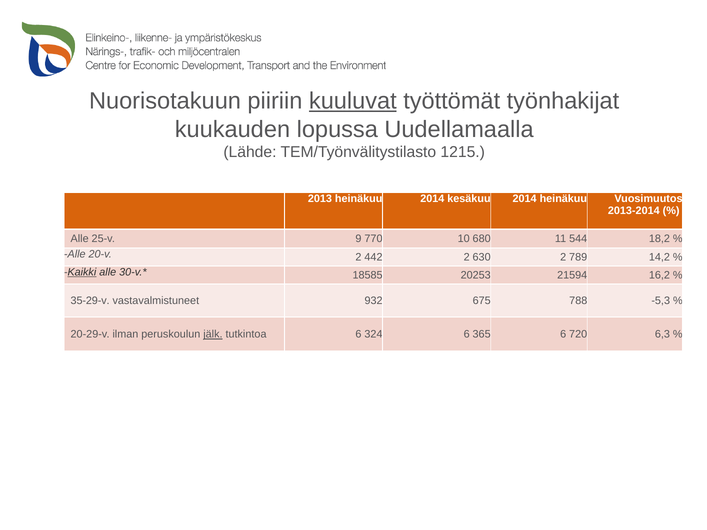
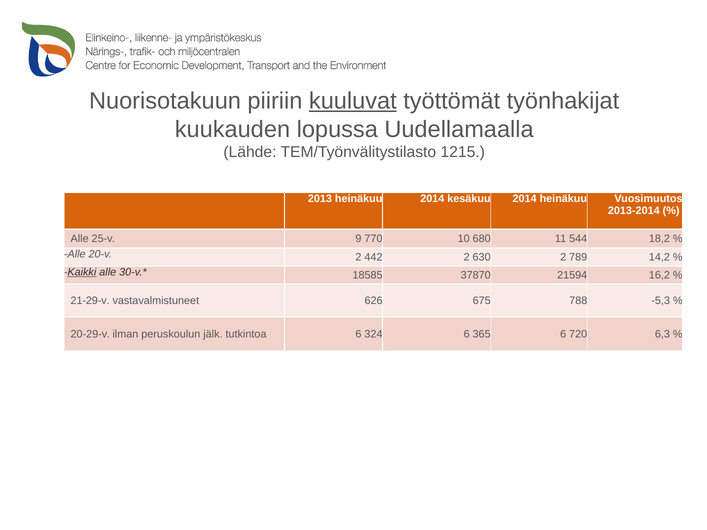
20253: 20253 -> 37870
35-29-v: 35-29-v -> 21-29-v
932: 932 -> 626
jälk underline: present -> none
